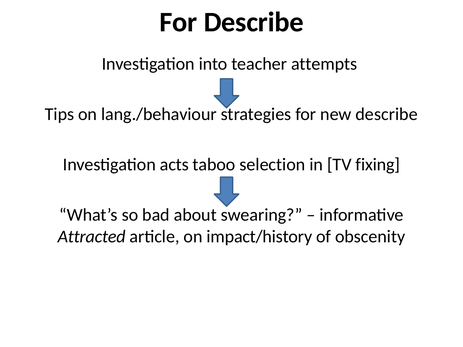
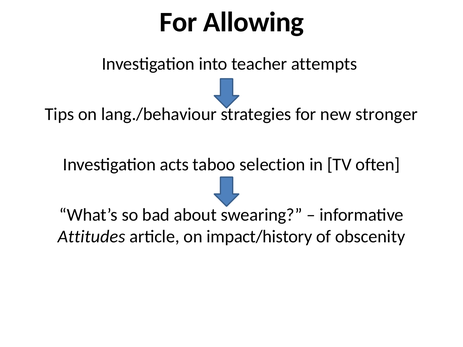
For Describe: Describe -> Allowing
new describe: describe -> stronger
fixing: fixing -> often
Attracted: Attracted -> Attitudes
